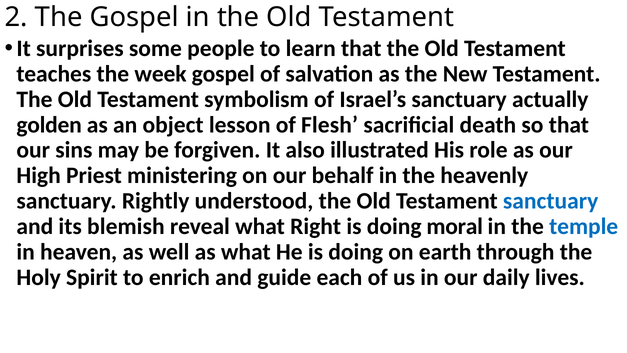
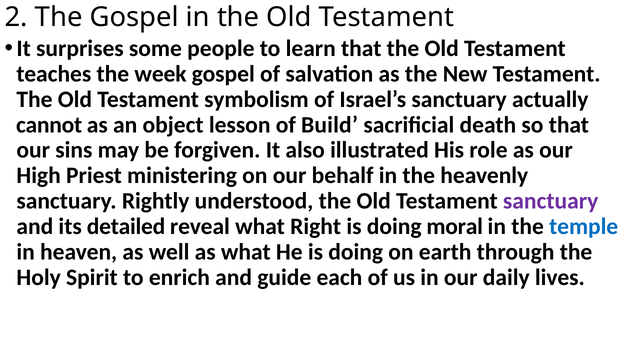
golden: golden -> cannot
Flesh: Flesh -> Build
sanctuary at (551, 201) colour: blue -> purple
blemish: blemish -> detailed
